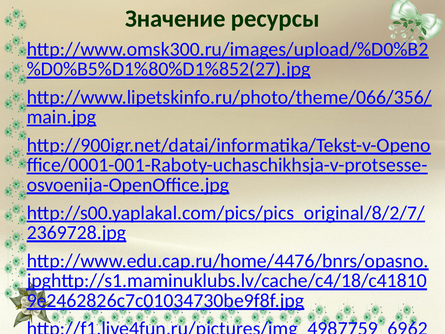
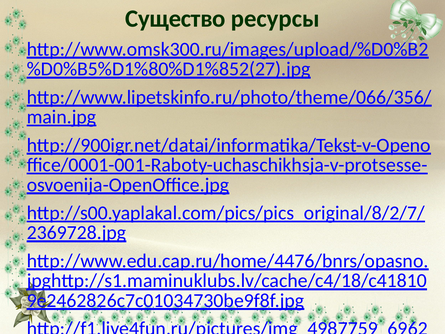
Значение: Значение -> Существо
